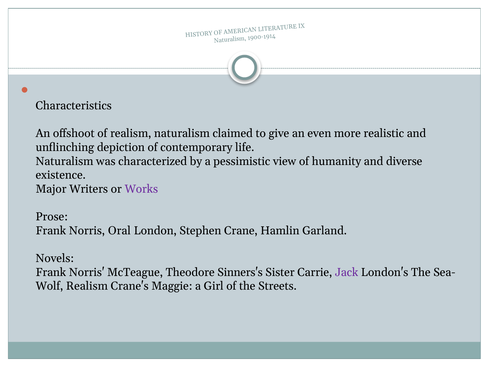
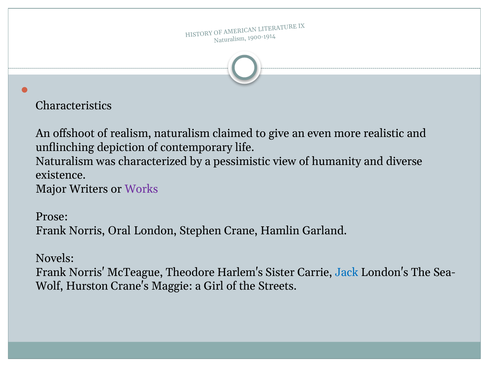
Sinners's: Sinners's -> Harlem's
Jack colour: purple -> blue
Realism at (87, 286): Realism -> Hurston
